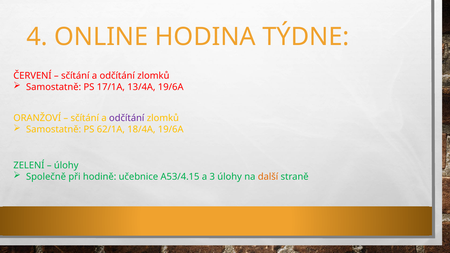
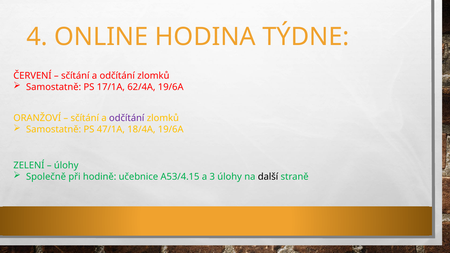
13/4A: 13/4A -> 62/4A
62/1A: 62/1A -> 47/1A
další colour: orange -> black
